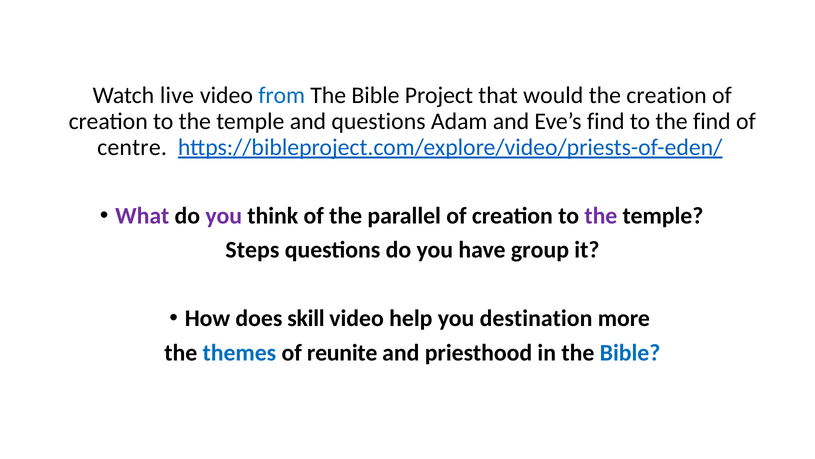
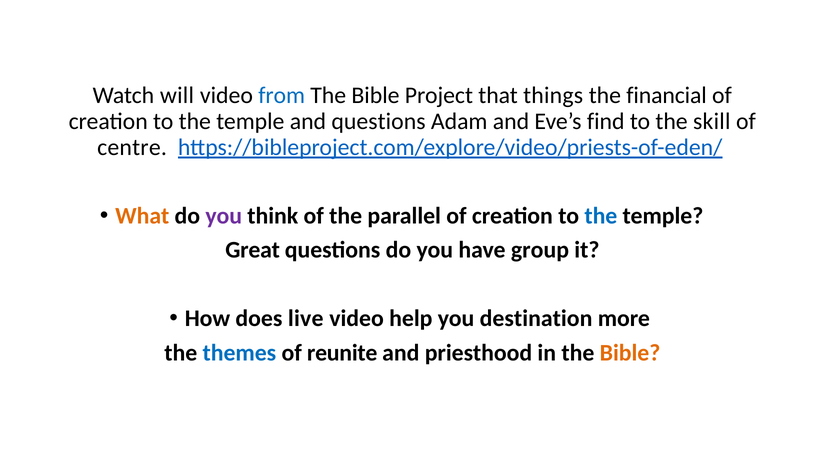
live: live -> will
would: would -> things
the creation: creation -> financial
the find: find -> skill
What colour: purple -> orange
the at (601, 216) colour: purple -> blue
Steps: Steps -> Great
skill: skill -> live
Bible at (630, 352) colour: blue -> orange
